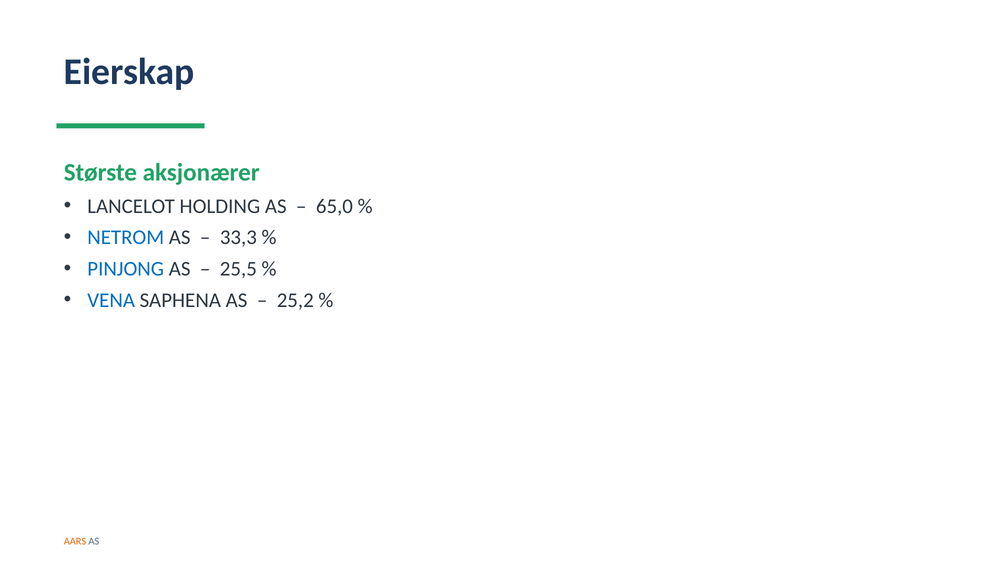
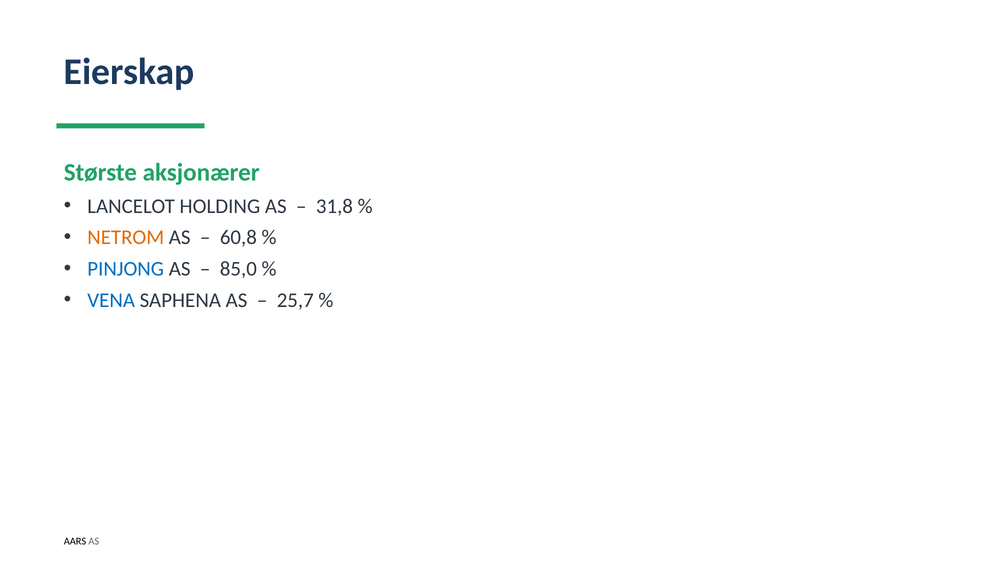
65,0: 65,0 -> 31,8
NETROM colour: blue -> orange
33,3: 33,3 -> 60,8
25,5: 25,5 -> 85,0
25,2: 25,2 -> 25,7
AARS colour: orange -> black
